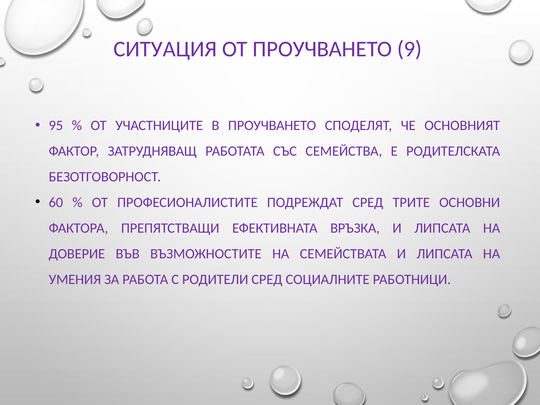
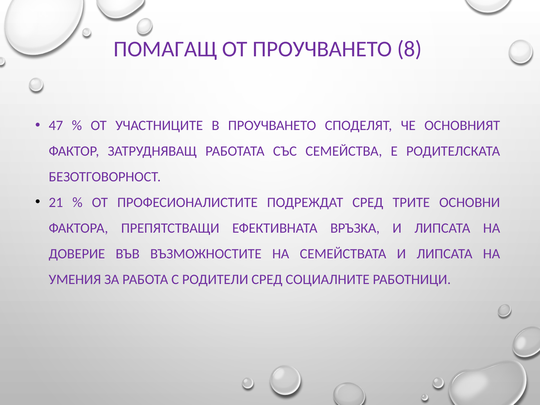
СИТУАЦИЯ: СИТУАЦИЯ -> ПОМАГАЩ
9: 9 -> 8
95: 95 -> 47
60: 60 -> 21
